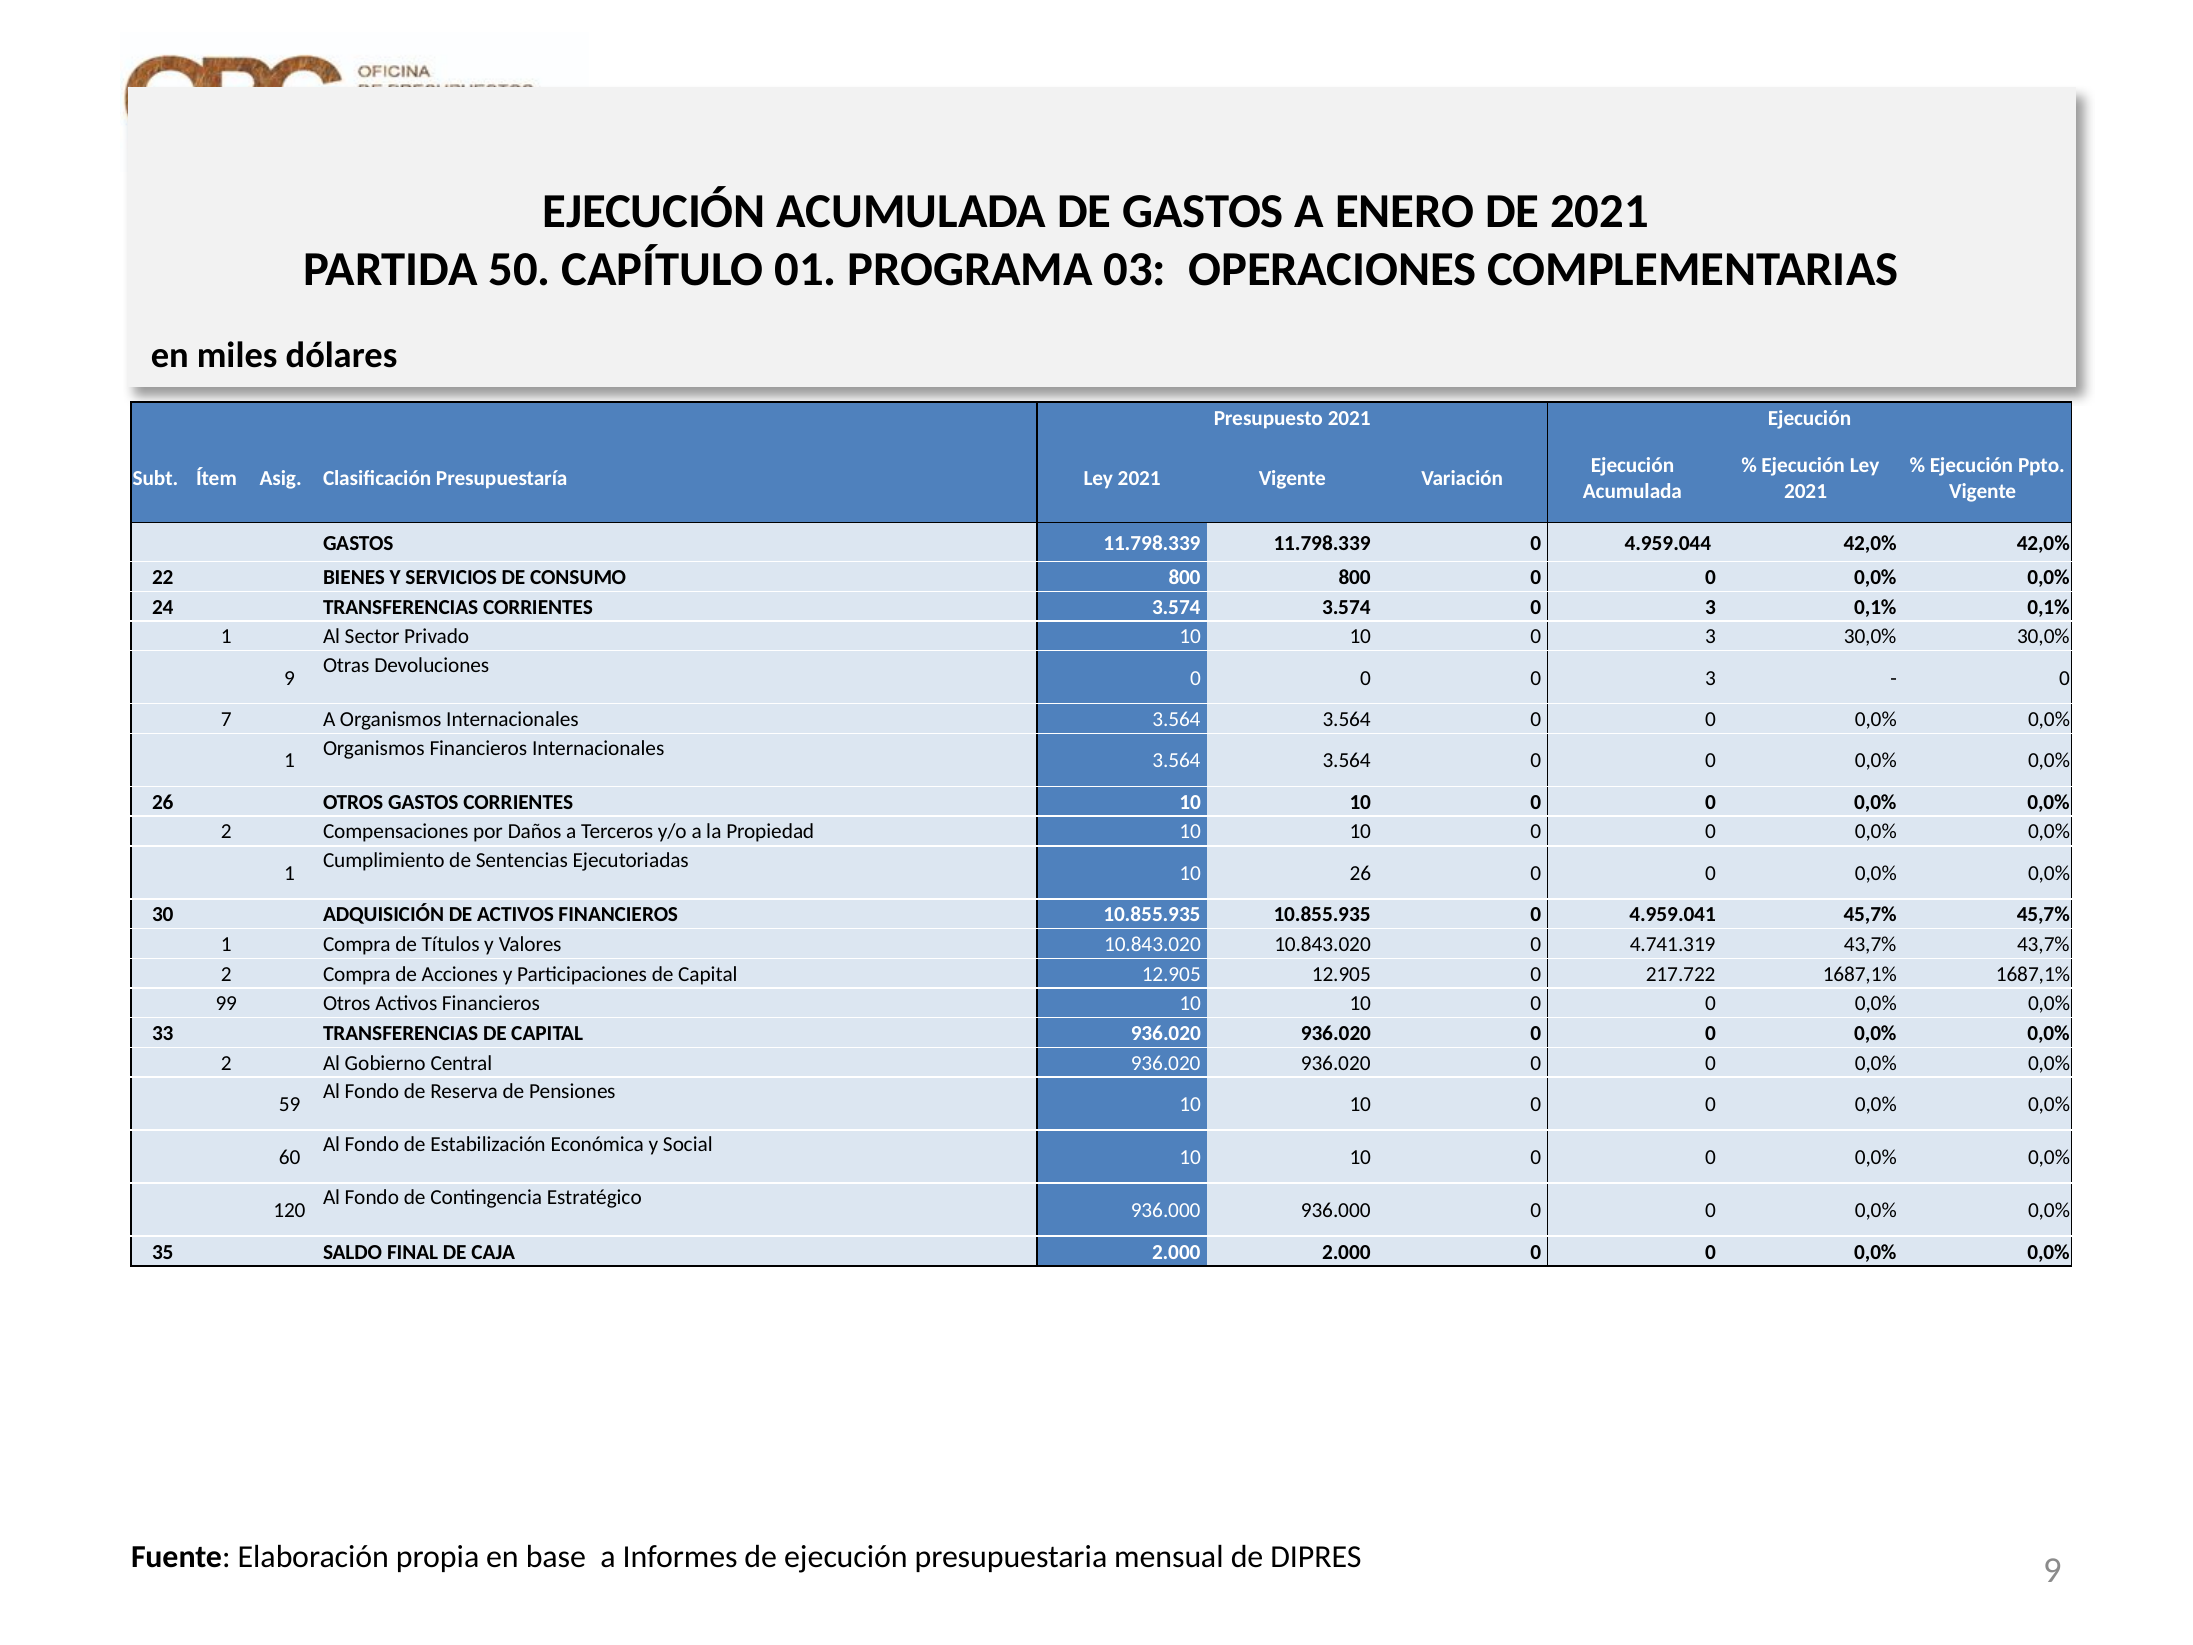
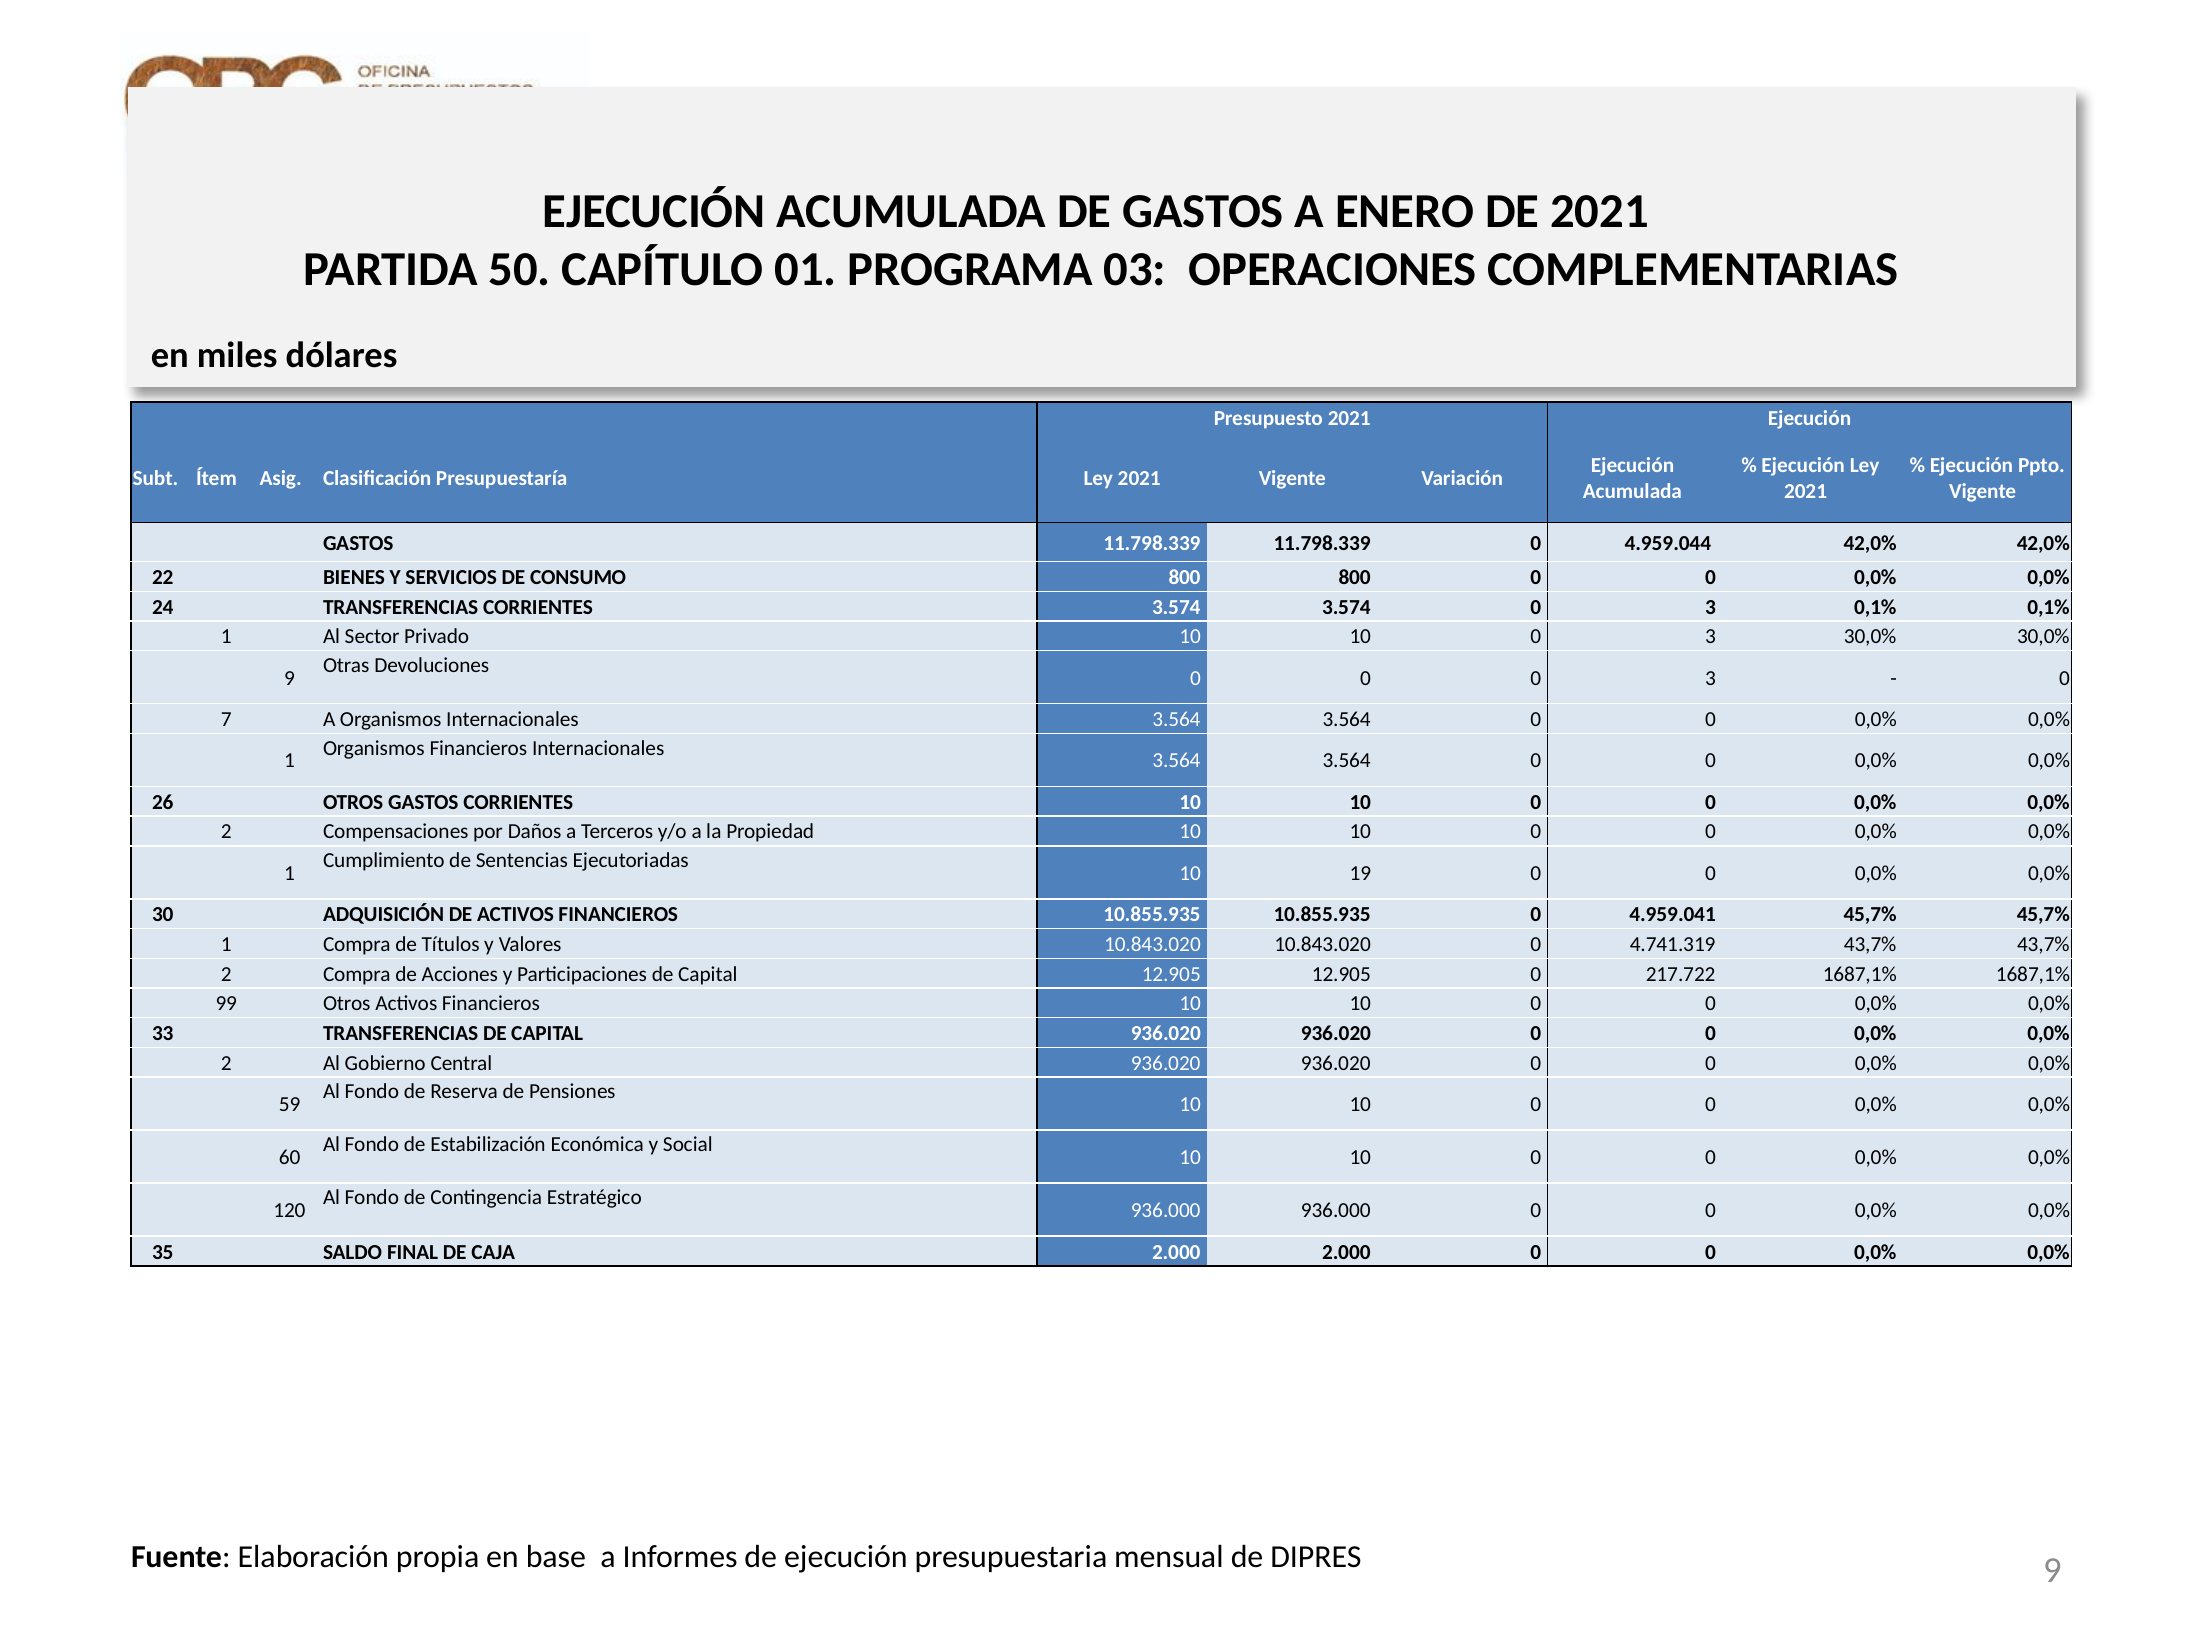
10 26: 26 -> 19
